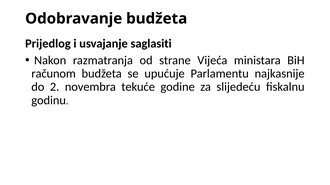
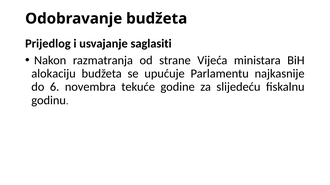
računom: računom -> alokaciju
2: 2 -> 6
